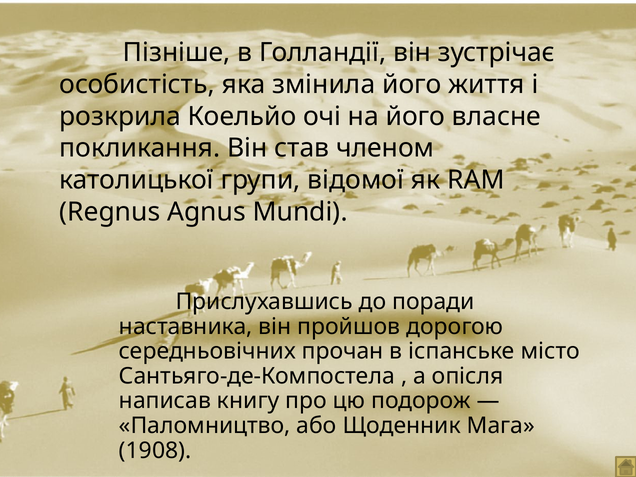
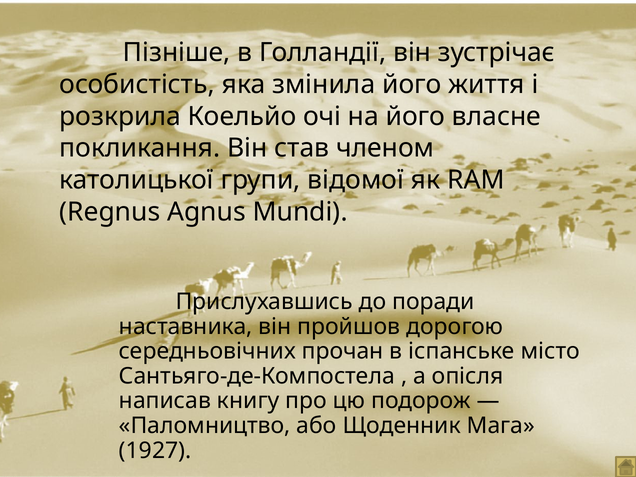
1908: 1908 -> 1927
